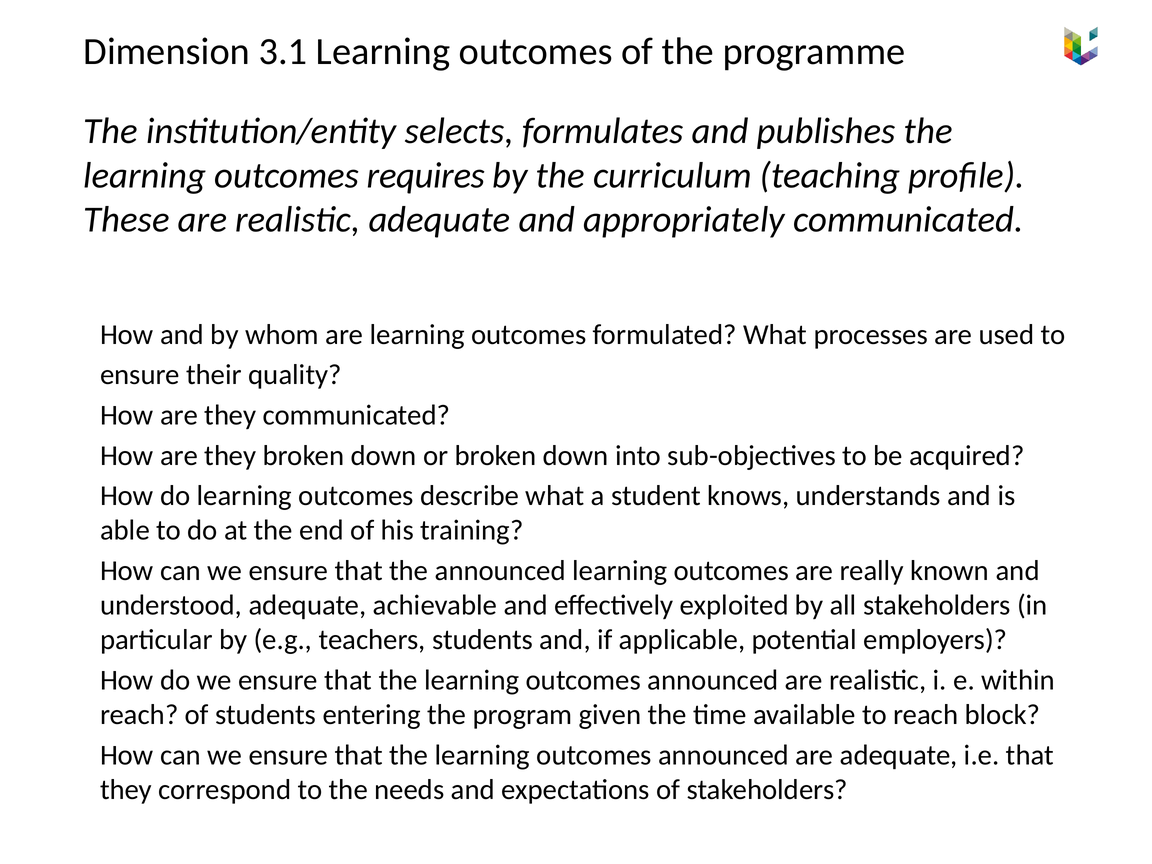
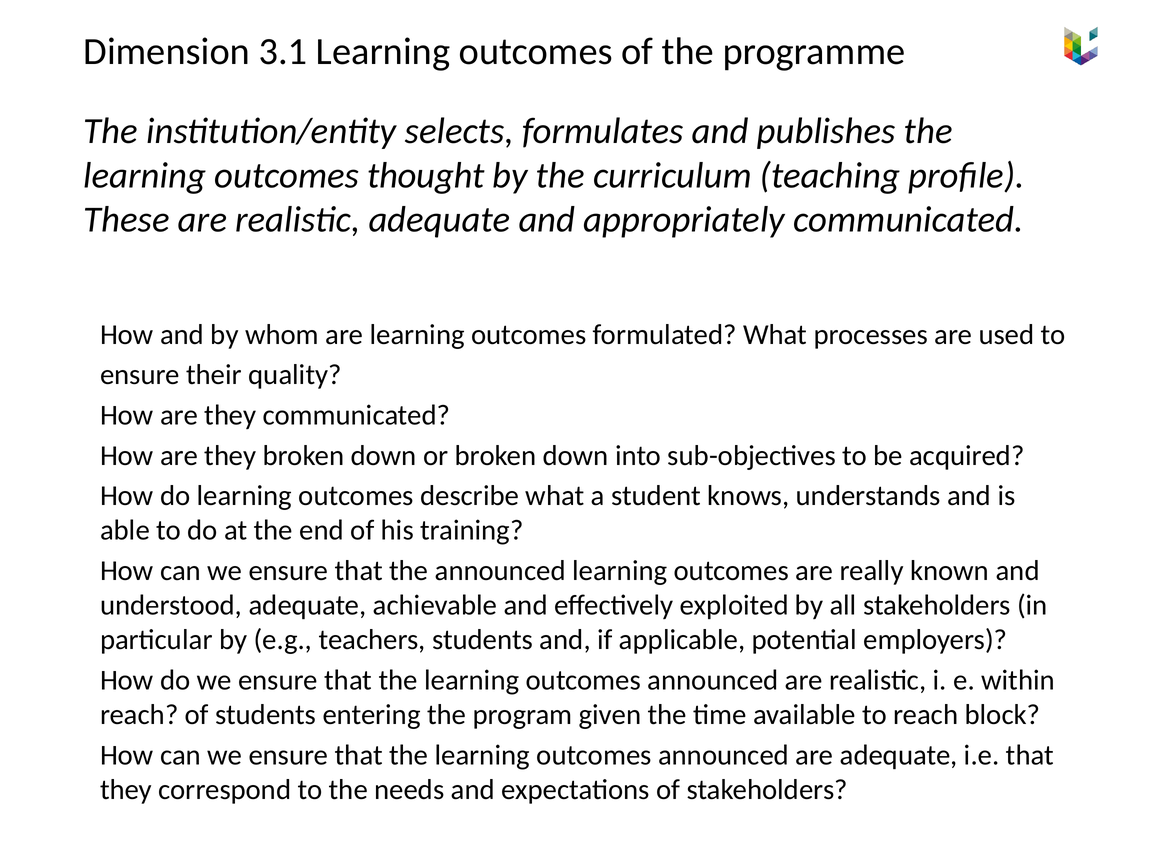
requires: requires -> thought
